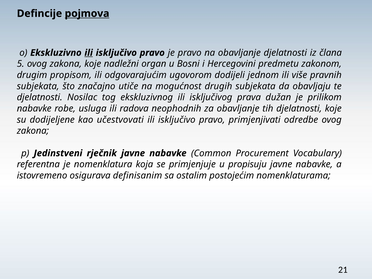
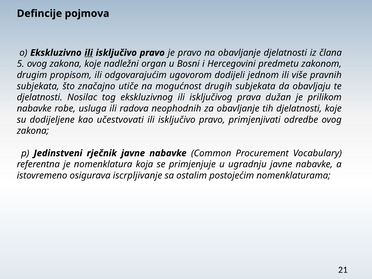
pojmova underline: present -> none
propisuju: propisuju -> ugradnju
definisanim: definisanim -> iscrpljivanje
